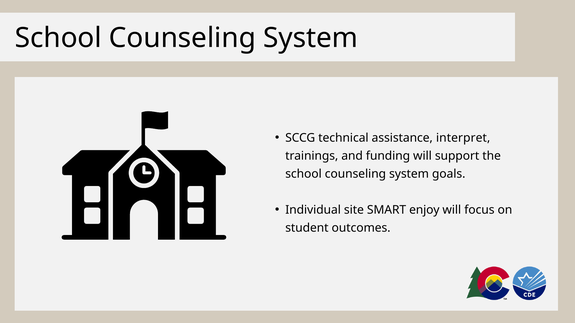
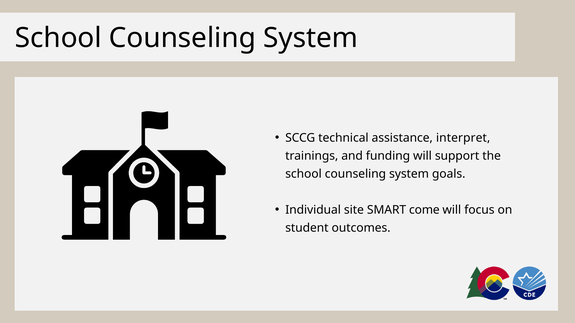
enjoy: enjoy -> come
